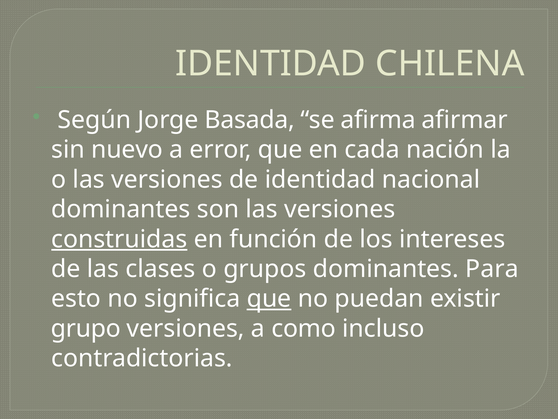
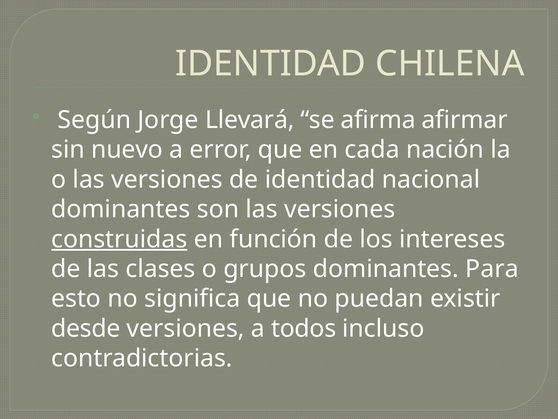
Basada: Basada -> Llevará
que at (269, 298) underline: present -> none
grupo: grupo -> desde
como: como -> todos
